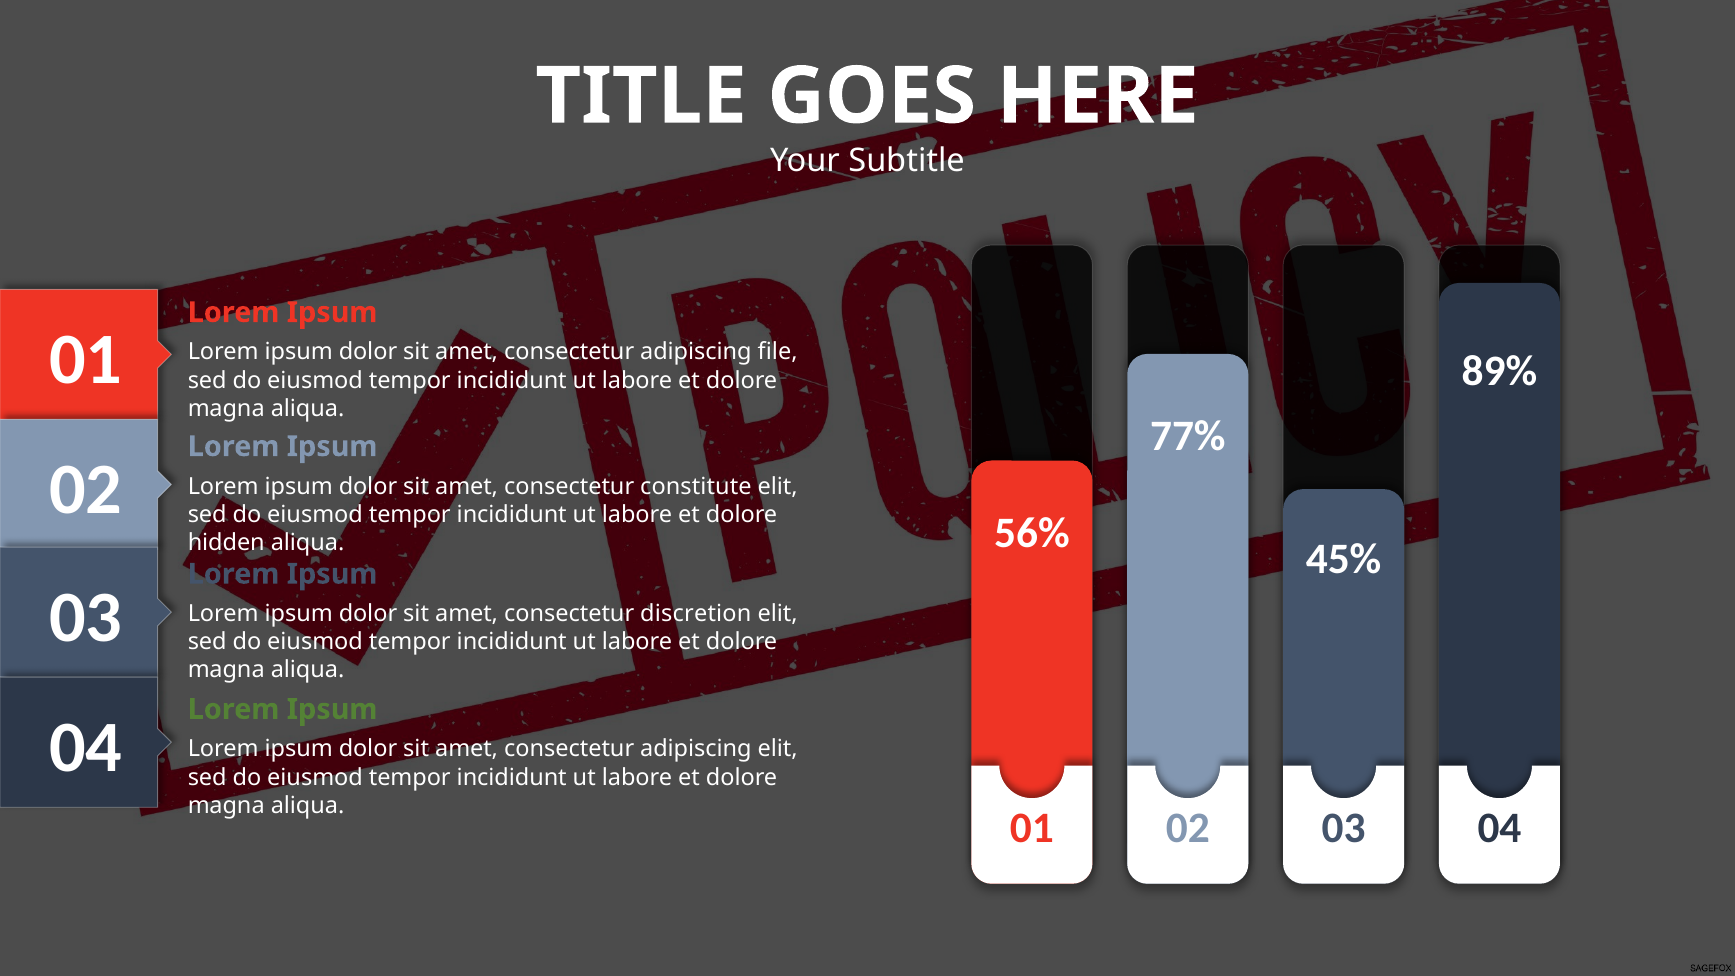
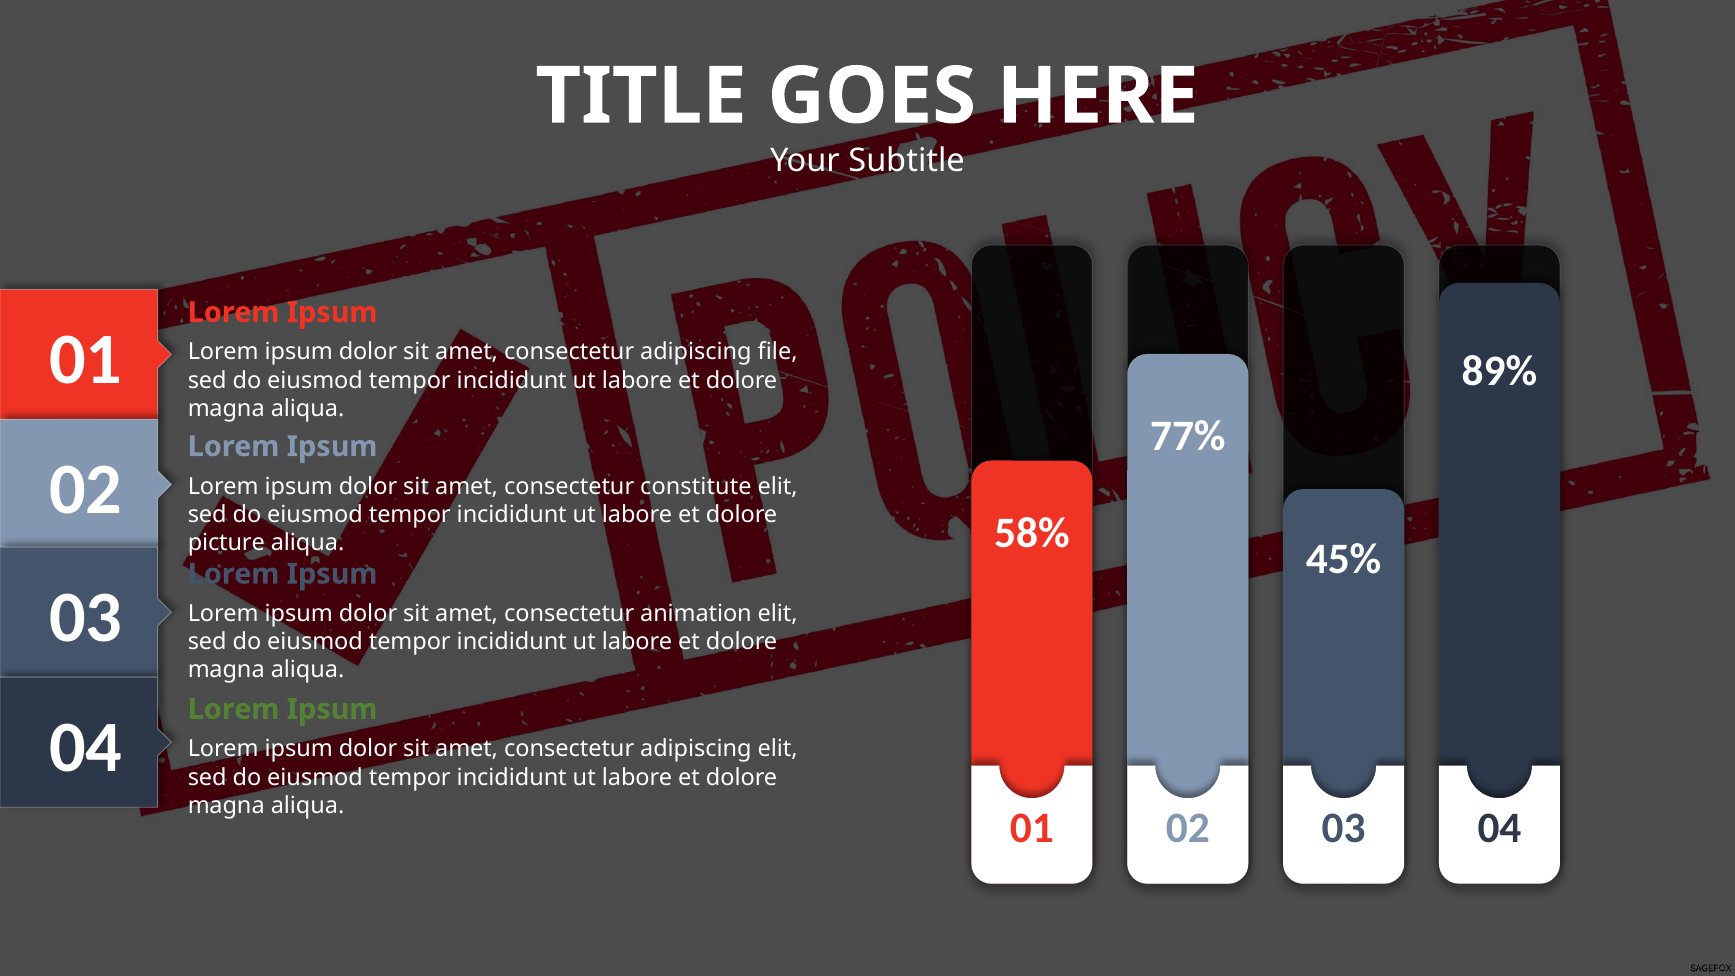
56%: 56% -> 58%
hidden: hidden -> picture
discretion: discretion -> animation
